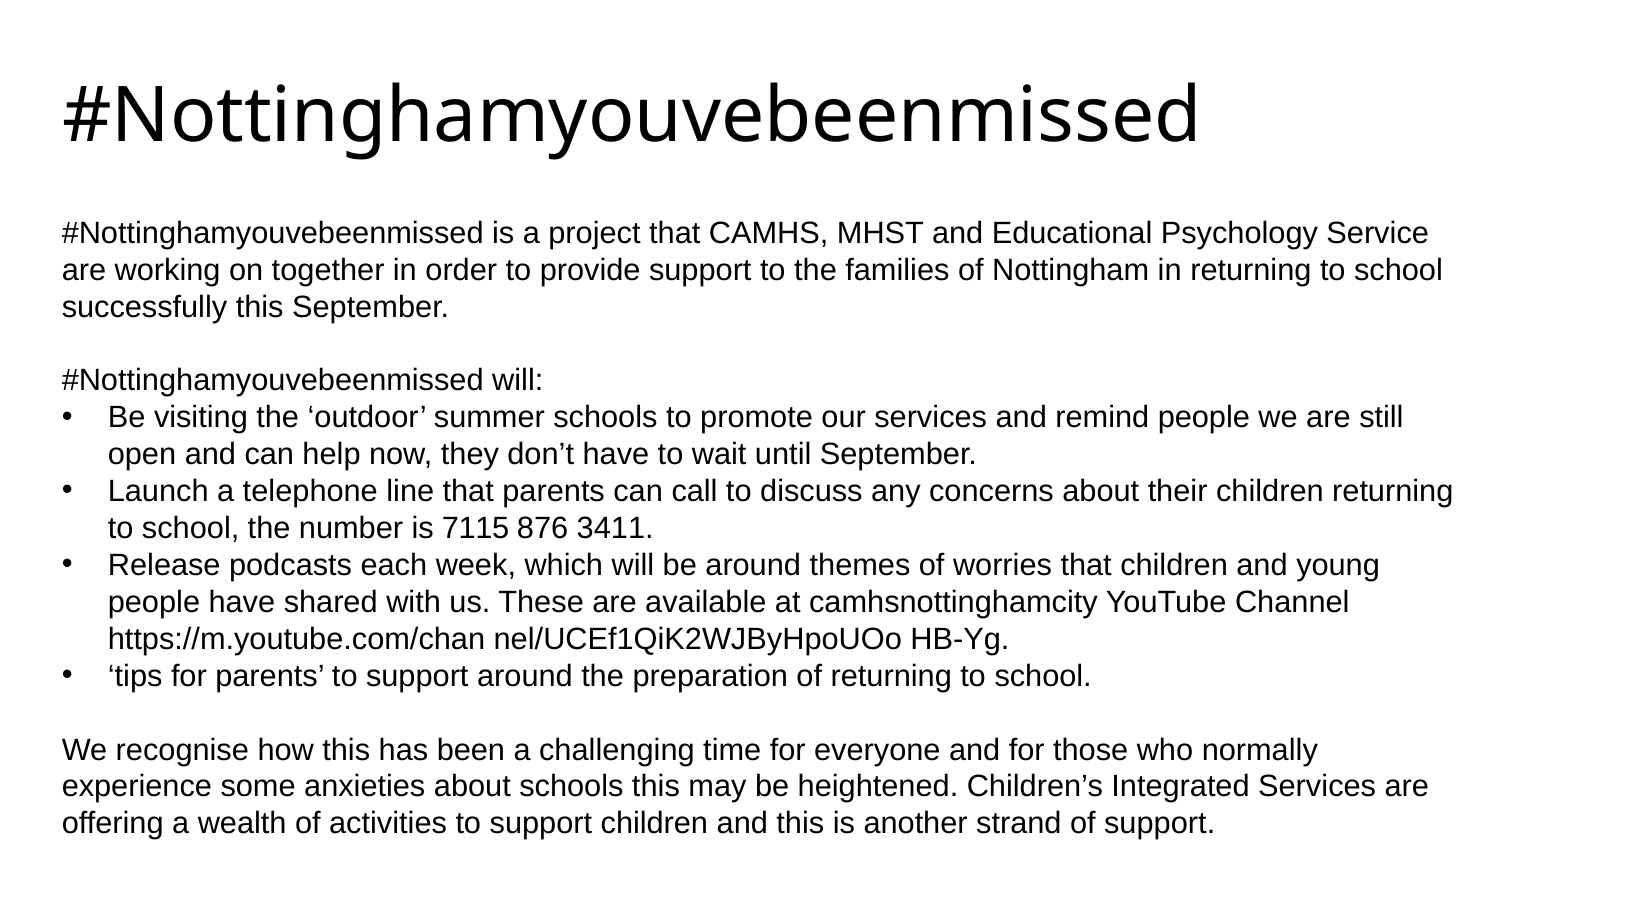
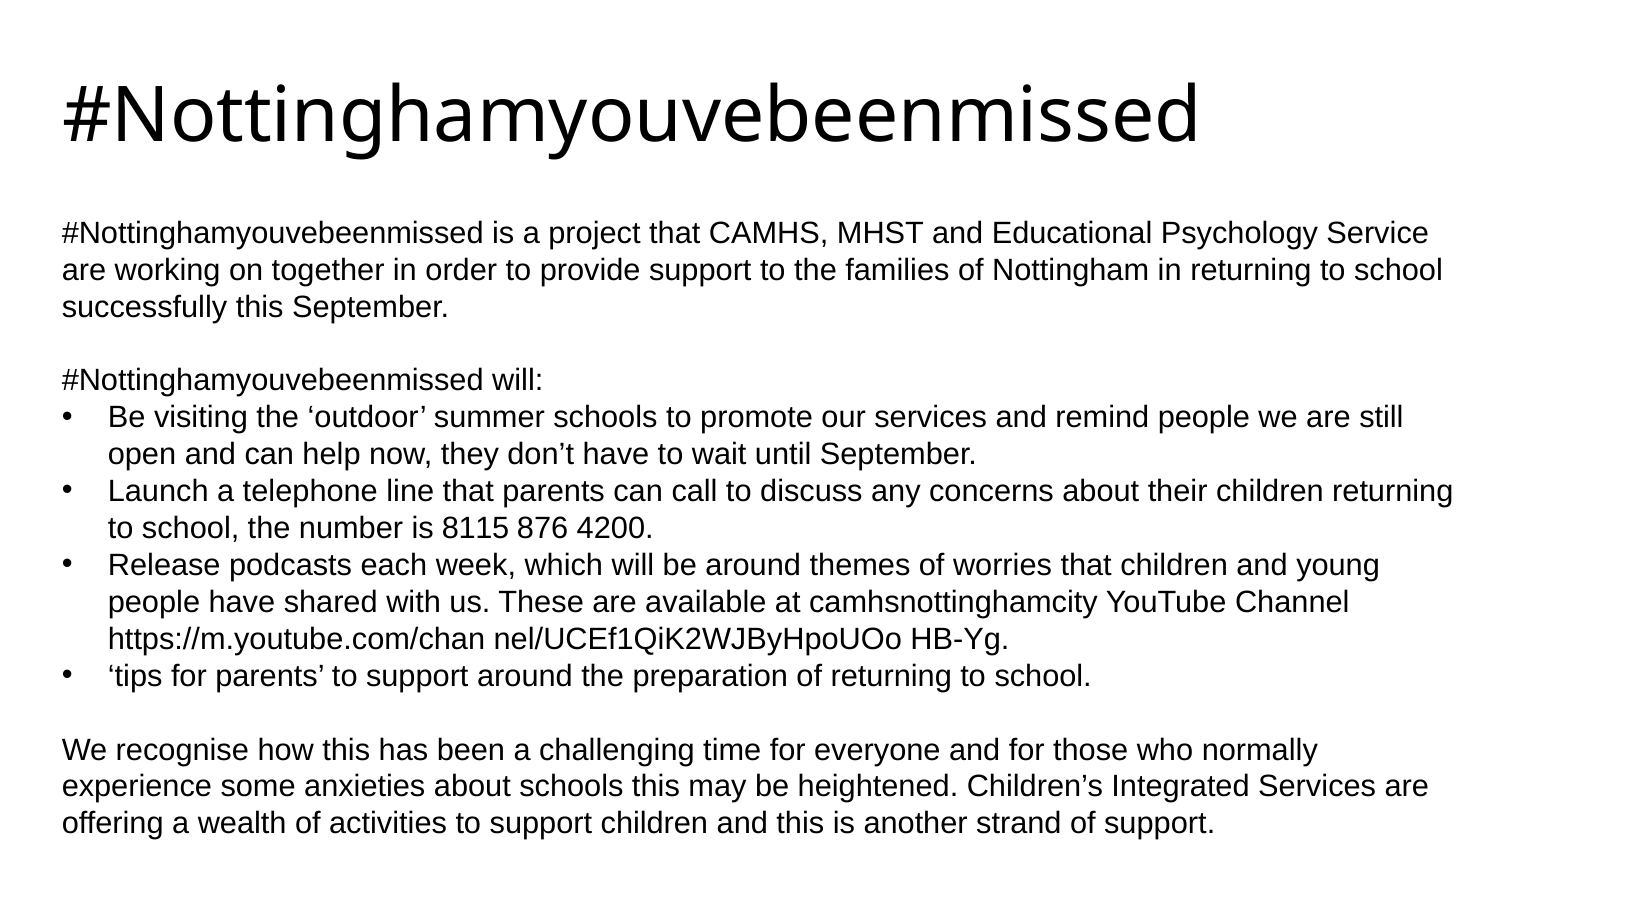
7115: 7115 -> 8115
3411: 3411 -> 4200
